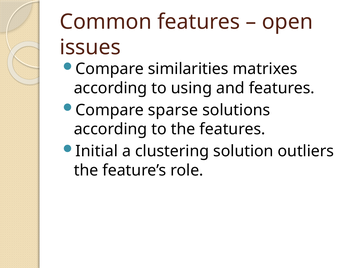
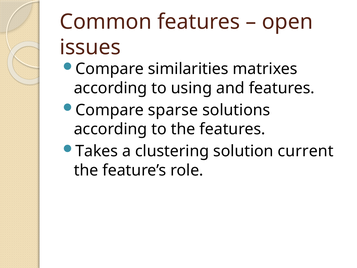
Initial: Initial -> Takes
outliers: outliers -> current
